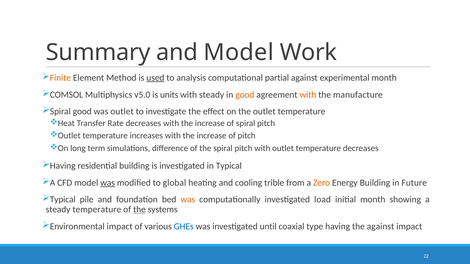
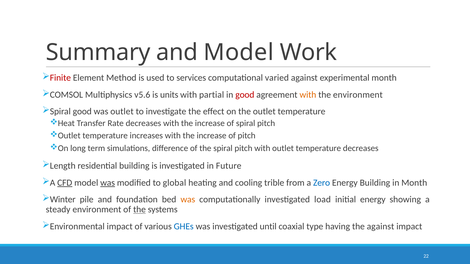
Finite colour: orange -> red
used underline: present -> none
analysis: analysis -> services
partial: partial -> varied
v5.0: v5.0 -> v5.6
with steady: steady -> partial
good at (245, 95) colour: orange -> red
the manufacture: manufacture -> environment
Having at (63, 166): Having -> Length
in Typical: Typical -> Future
CFD underline: none -> present
Zero colour: orange -> blue
in Future: Future -> Month
Typical at (63, 200): Typical -> Winter
initial month: month -> energy
steady temperature: temperature -> environment
